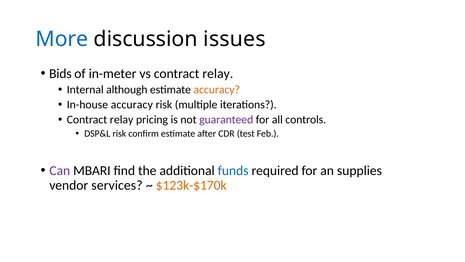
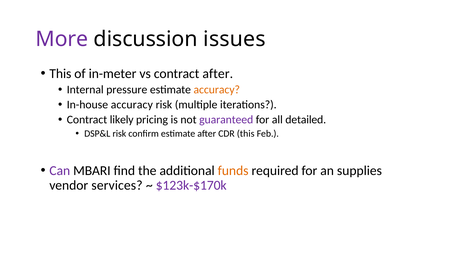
More colour: blue -> purple
Bids at (60, 73): Bids -> This
vs contract relay: relay -> after
although: although -> pressure
relay at (122, 119): relay -> likely
controls: controls -> detailed
CDR test: test -> this
funds colour: blue -> orange
$123k-$170k colour: orange -> purple
